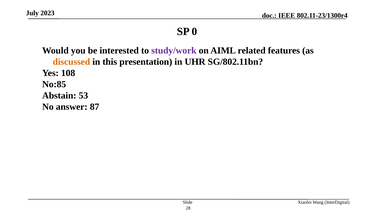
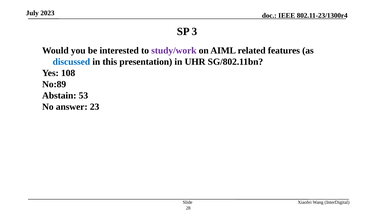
0: 0 -> 3
discussed colour: orange -> blue
No:85: No:85 -> No:89
87: 87 -> 23
